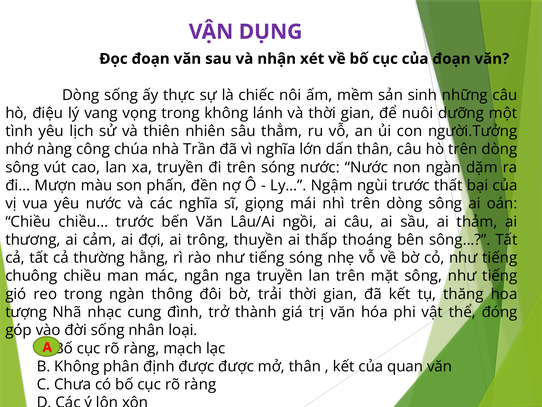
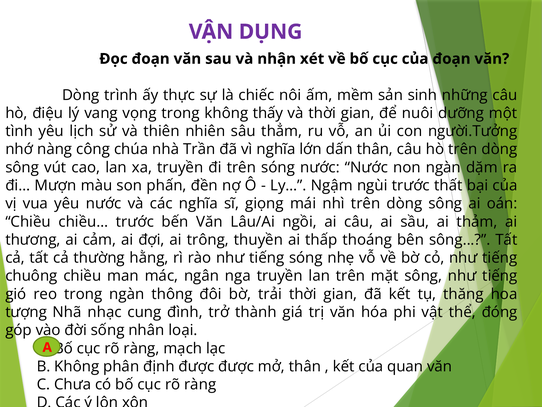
Dòng sống: sống -> trình
lánh: lánh -> thấy
